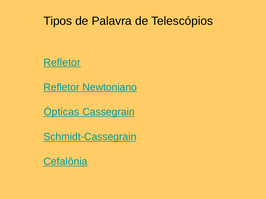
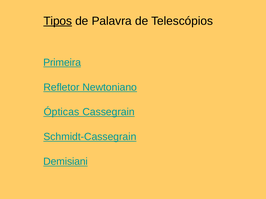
Tipos underline: none -> present
Refletor at (62, 63): Refletor -> Primeira
Cefalônia: Cefalônia -> Demisiani
